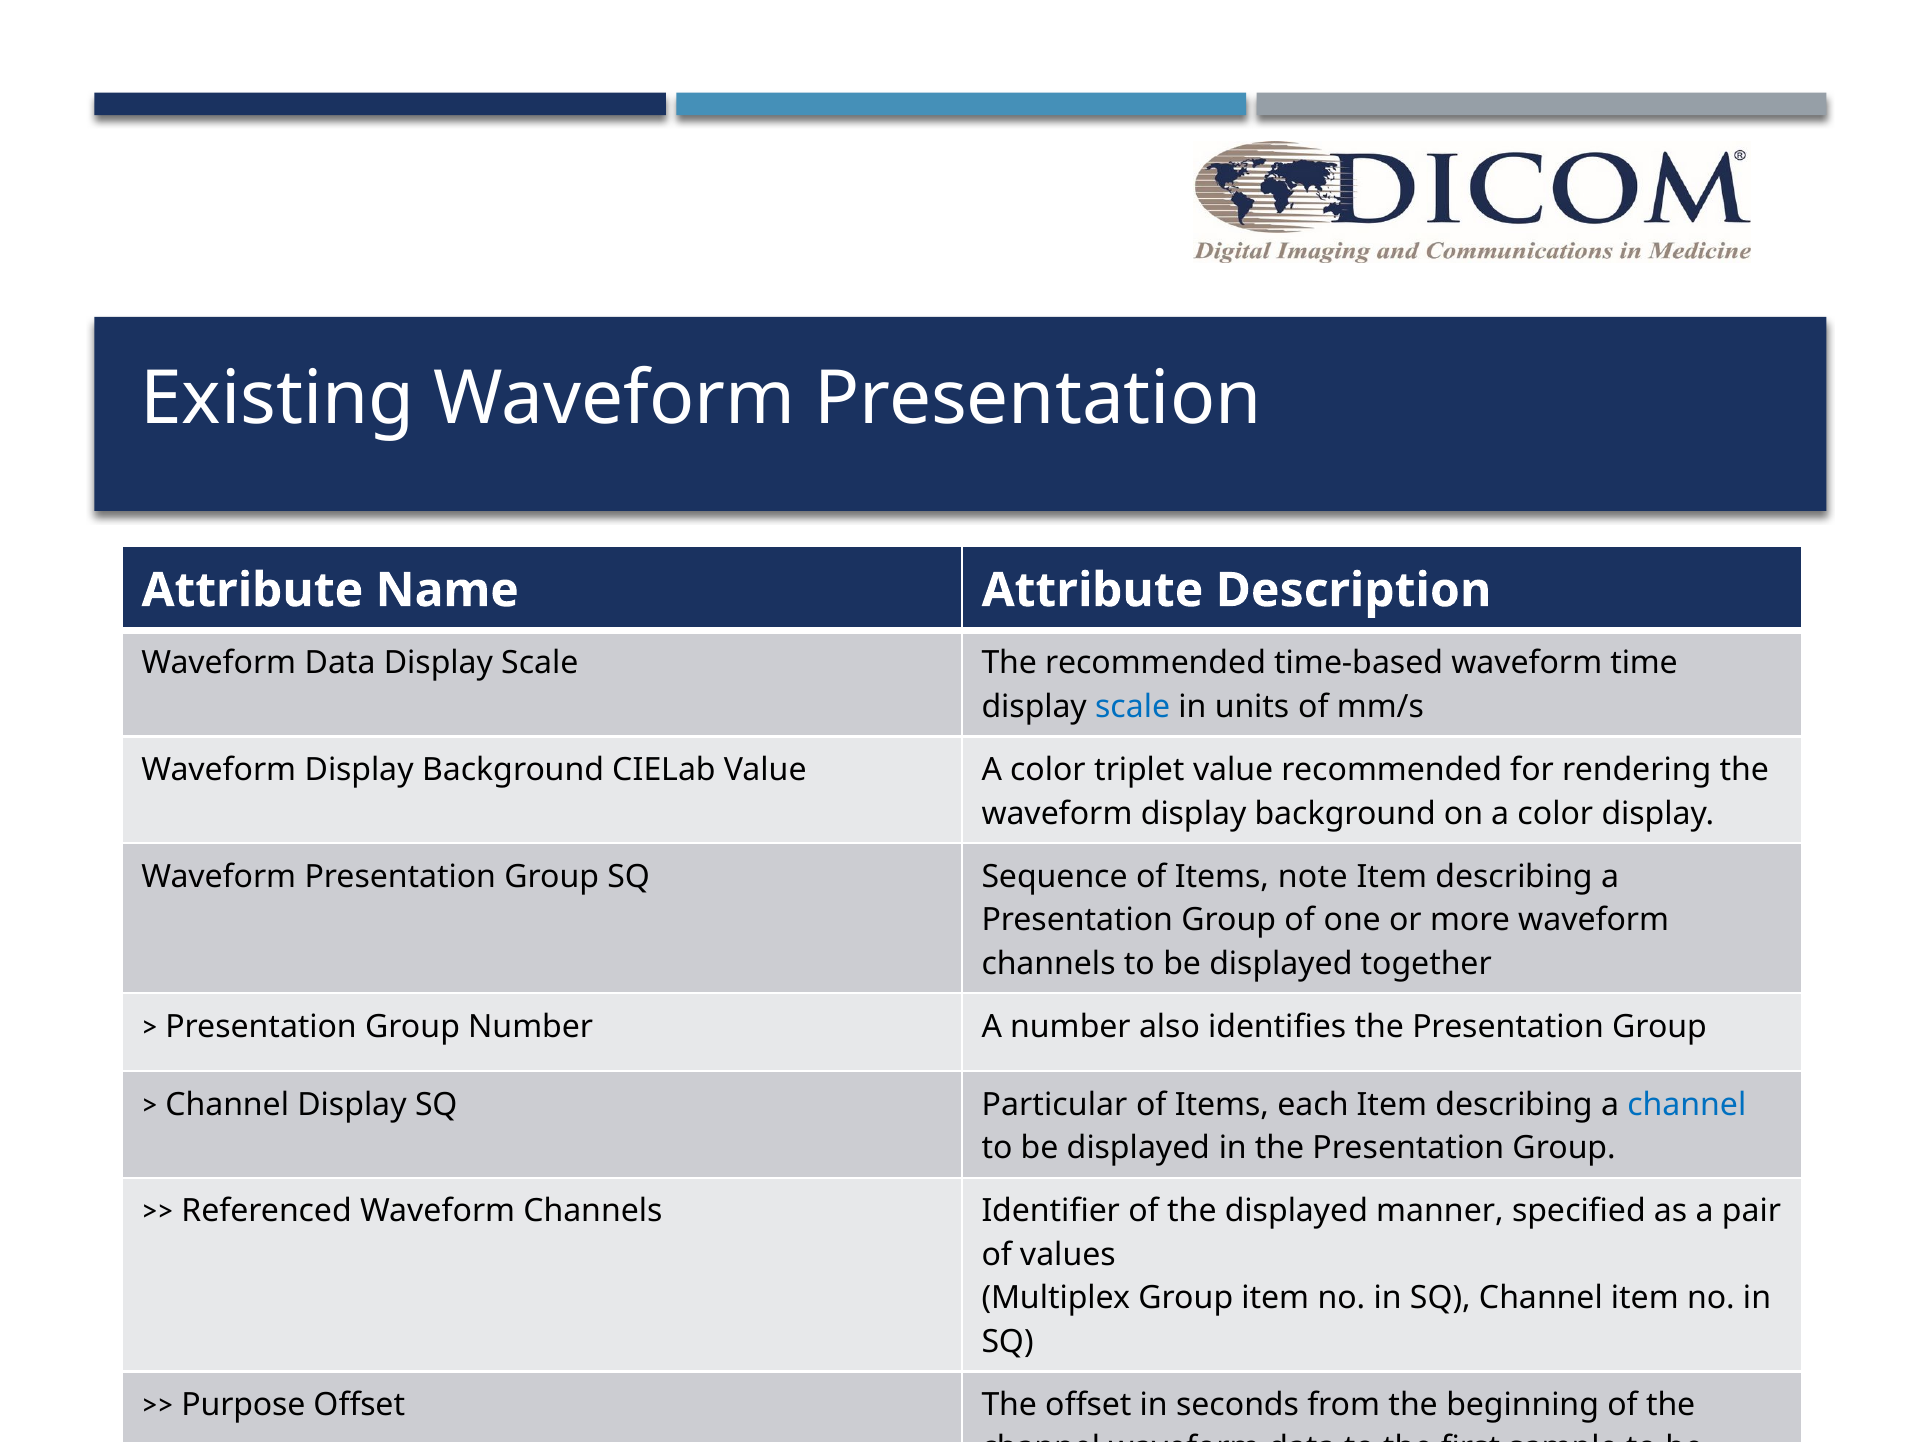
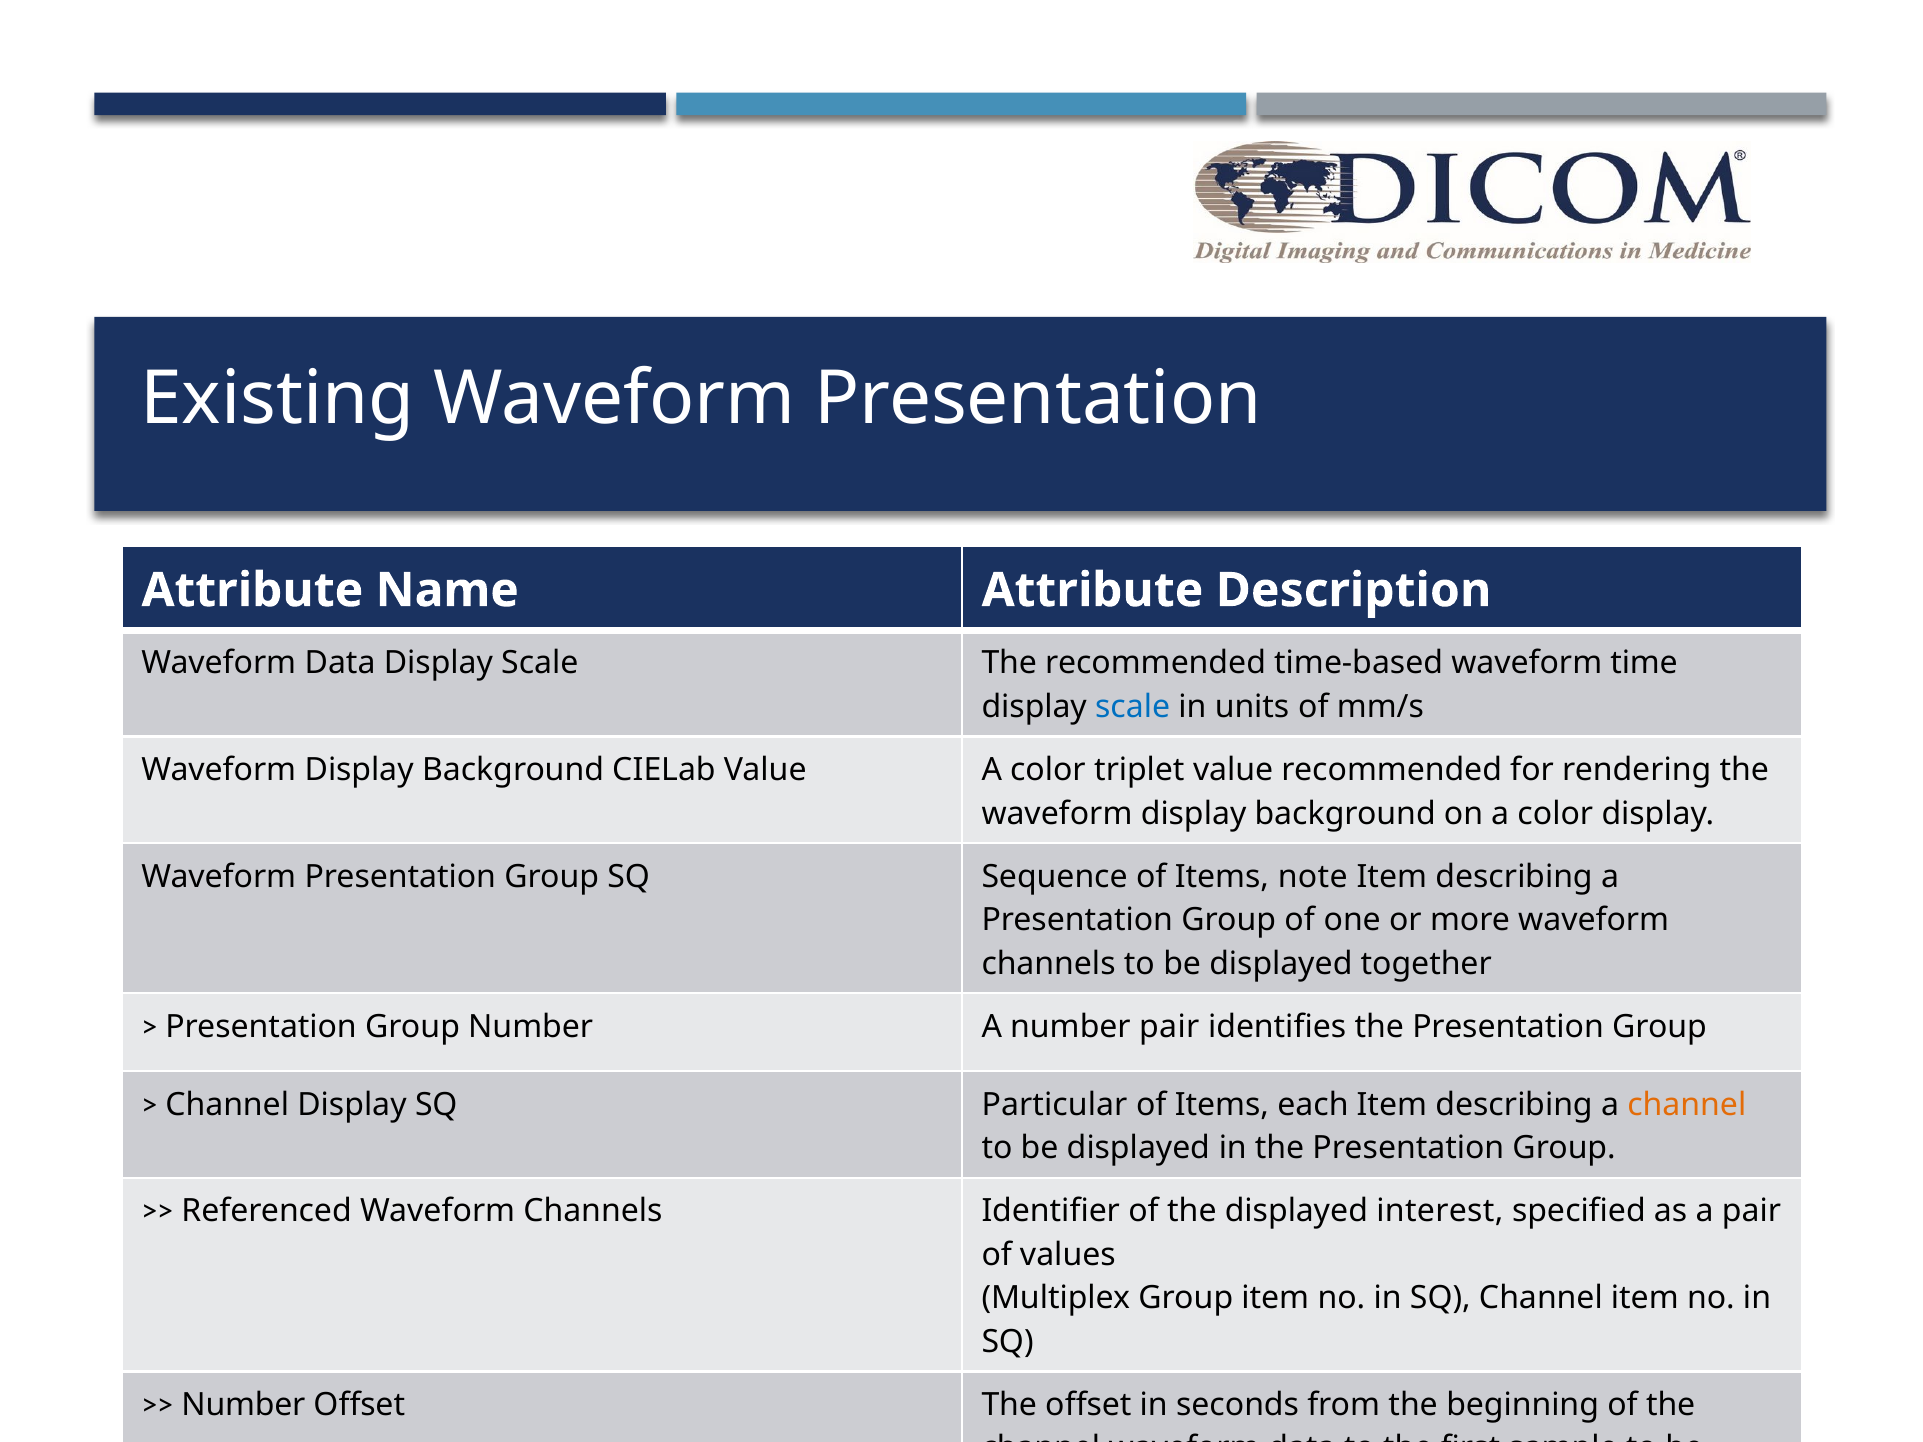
number also: also -> pair
channel at (1687, 1105) colour: blue -> orange
manner: manner -> interest
Purpose at (243, 1405): Purpose -> Number
